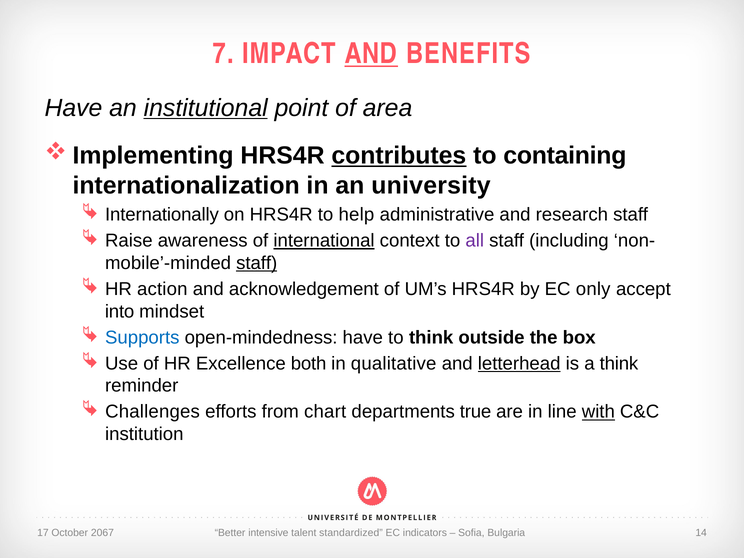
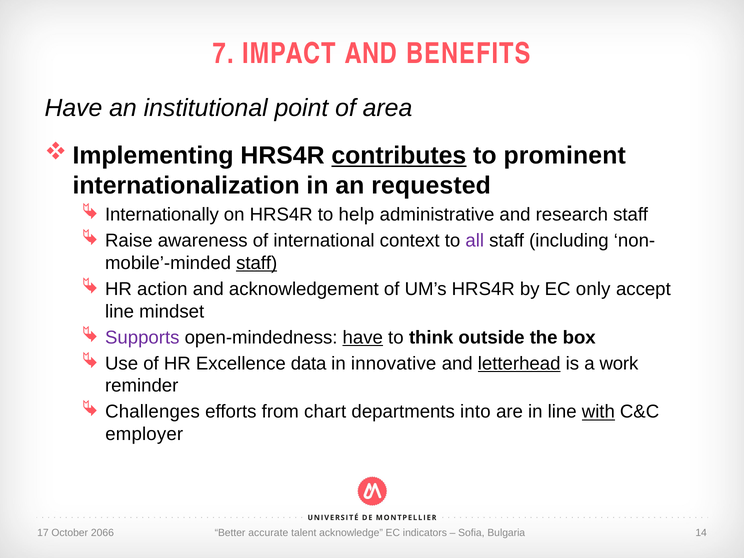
AND at (371, 54) underline: present -> none
institutional underline: present -> none
containing: containing -> prominent
university: university -> requested
international underline: present -> none
into at (120, 311): into -> line
Supports colour: blue -> purple
have at (363, 337) underline: none -> present
both: both -> data
qualitative: qualitative -> innovative
a think: think -> work
true: true -> into
institution: institution -> employer
2067: 2067 -> 2066
intensive: intensive -> accurate
standardized: standardized -> acknowledge
